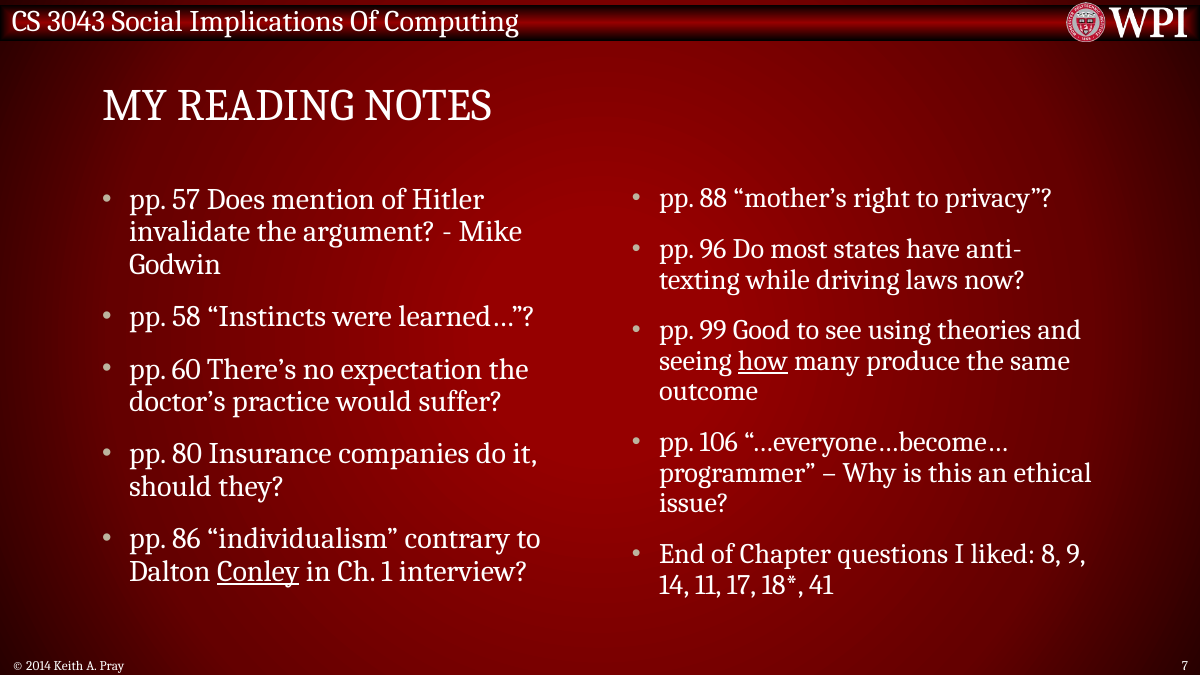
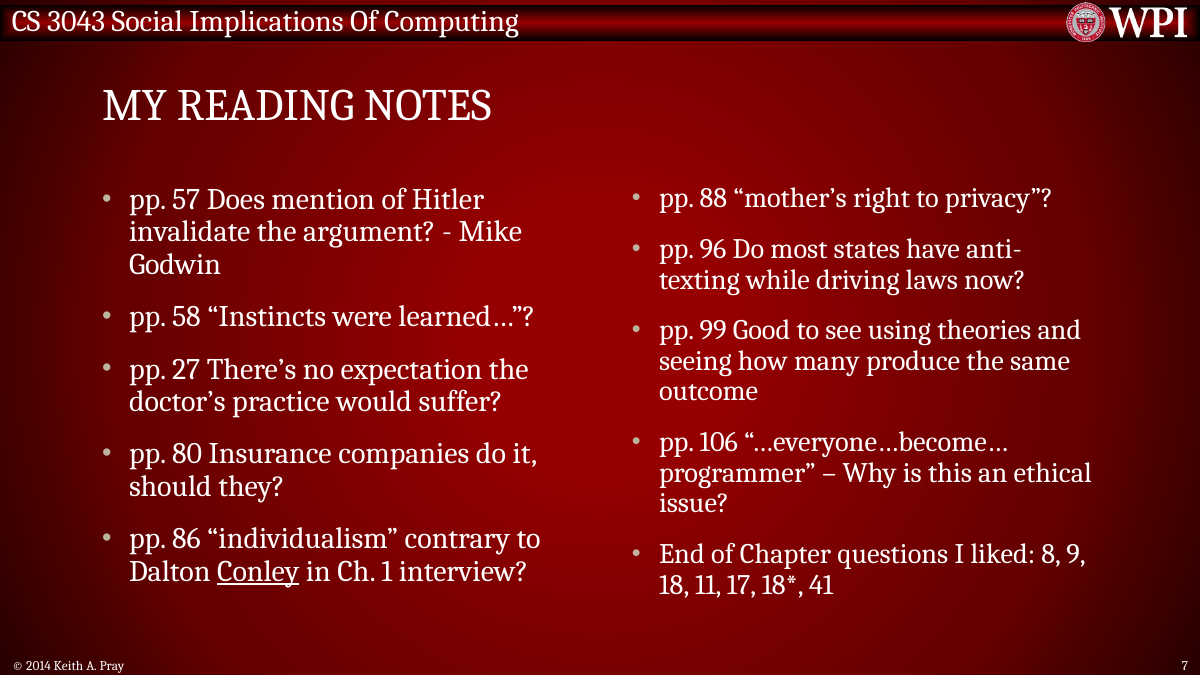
how underline: present -> none
60: 60 -> 27
14: 14 -> 18
